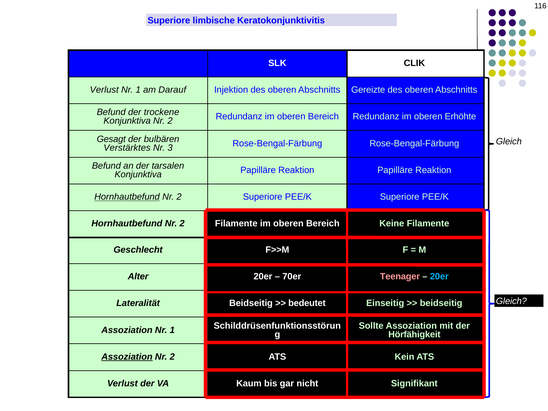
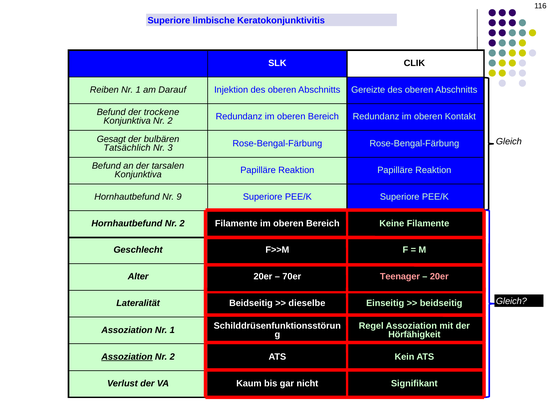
Verlust at (104, 90): Verlust -> Reiben
Erhöhte: Erhöhte -> Kontakt
Verstärktes: Verstärktes -> Tatsächlich
Hornhautbefund at (127, 197) underline: present -> none
2 at (179, 197): 2 -> 9
20er at (439, 276) colour: light blue -> pink
bedeutet: bedeutet -> dieselbe
Sollte: Sollte -> Regel
